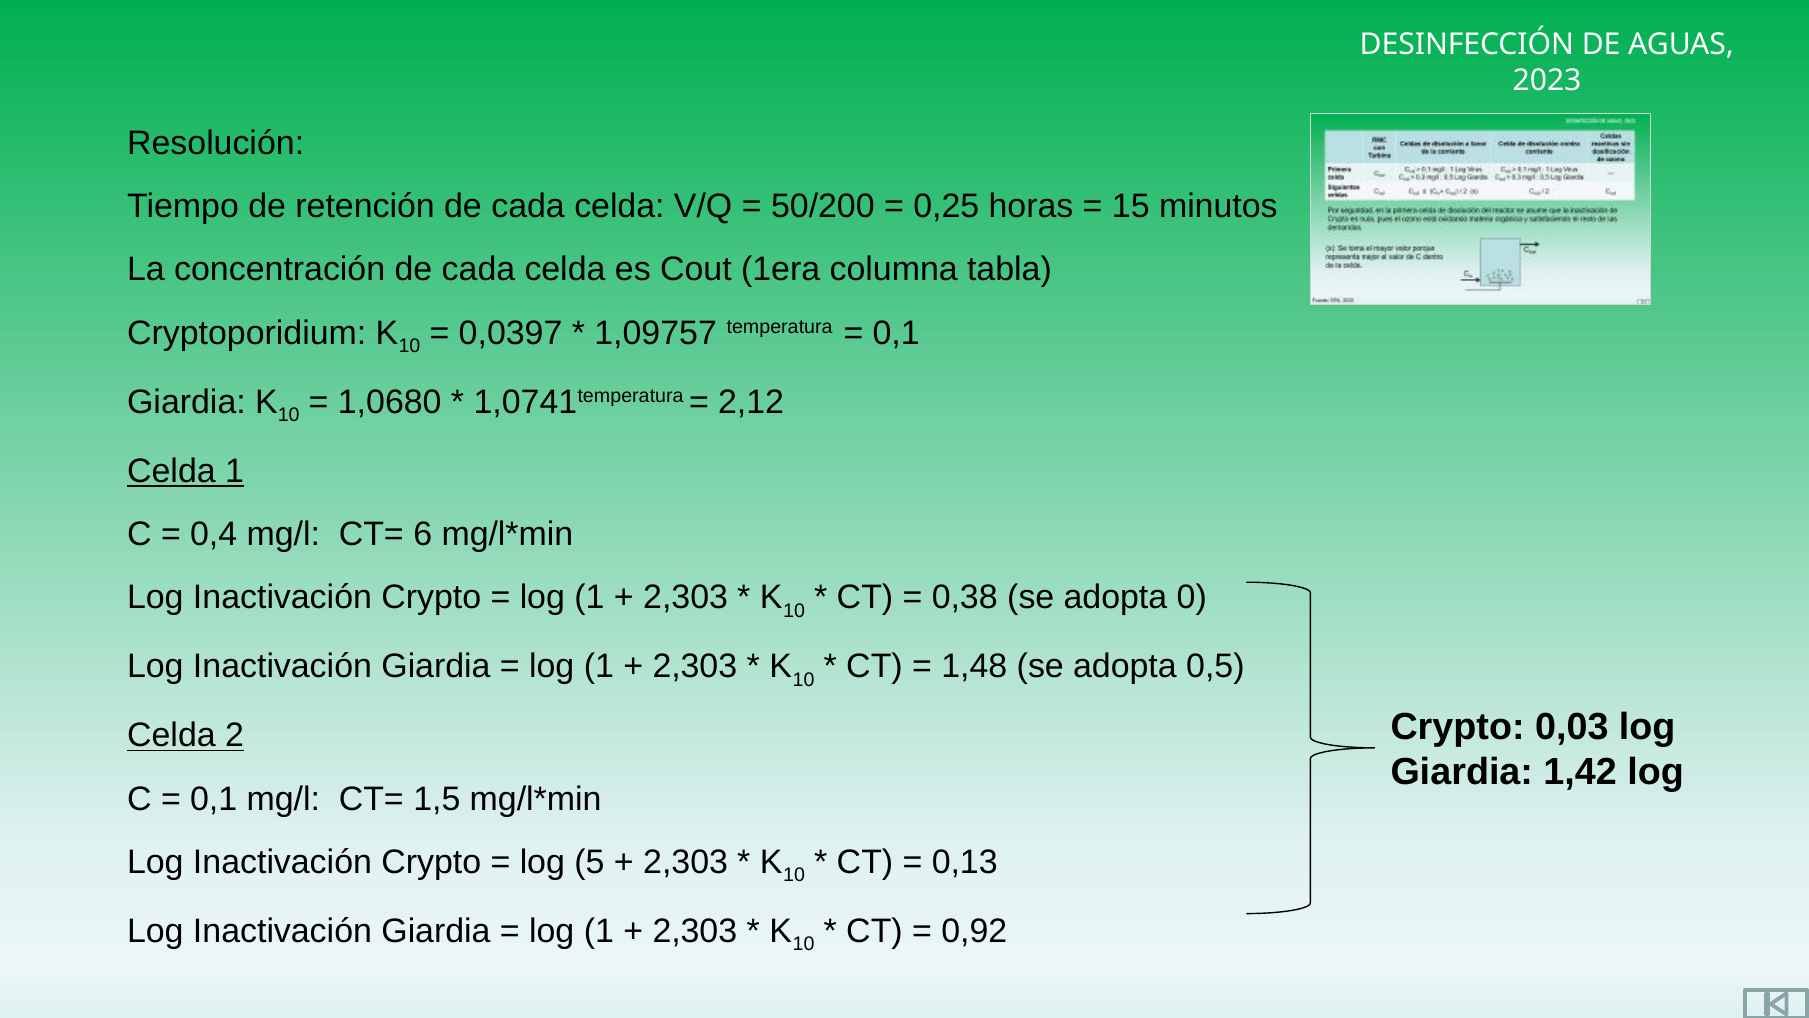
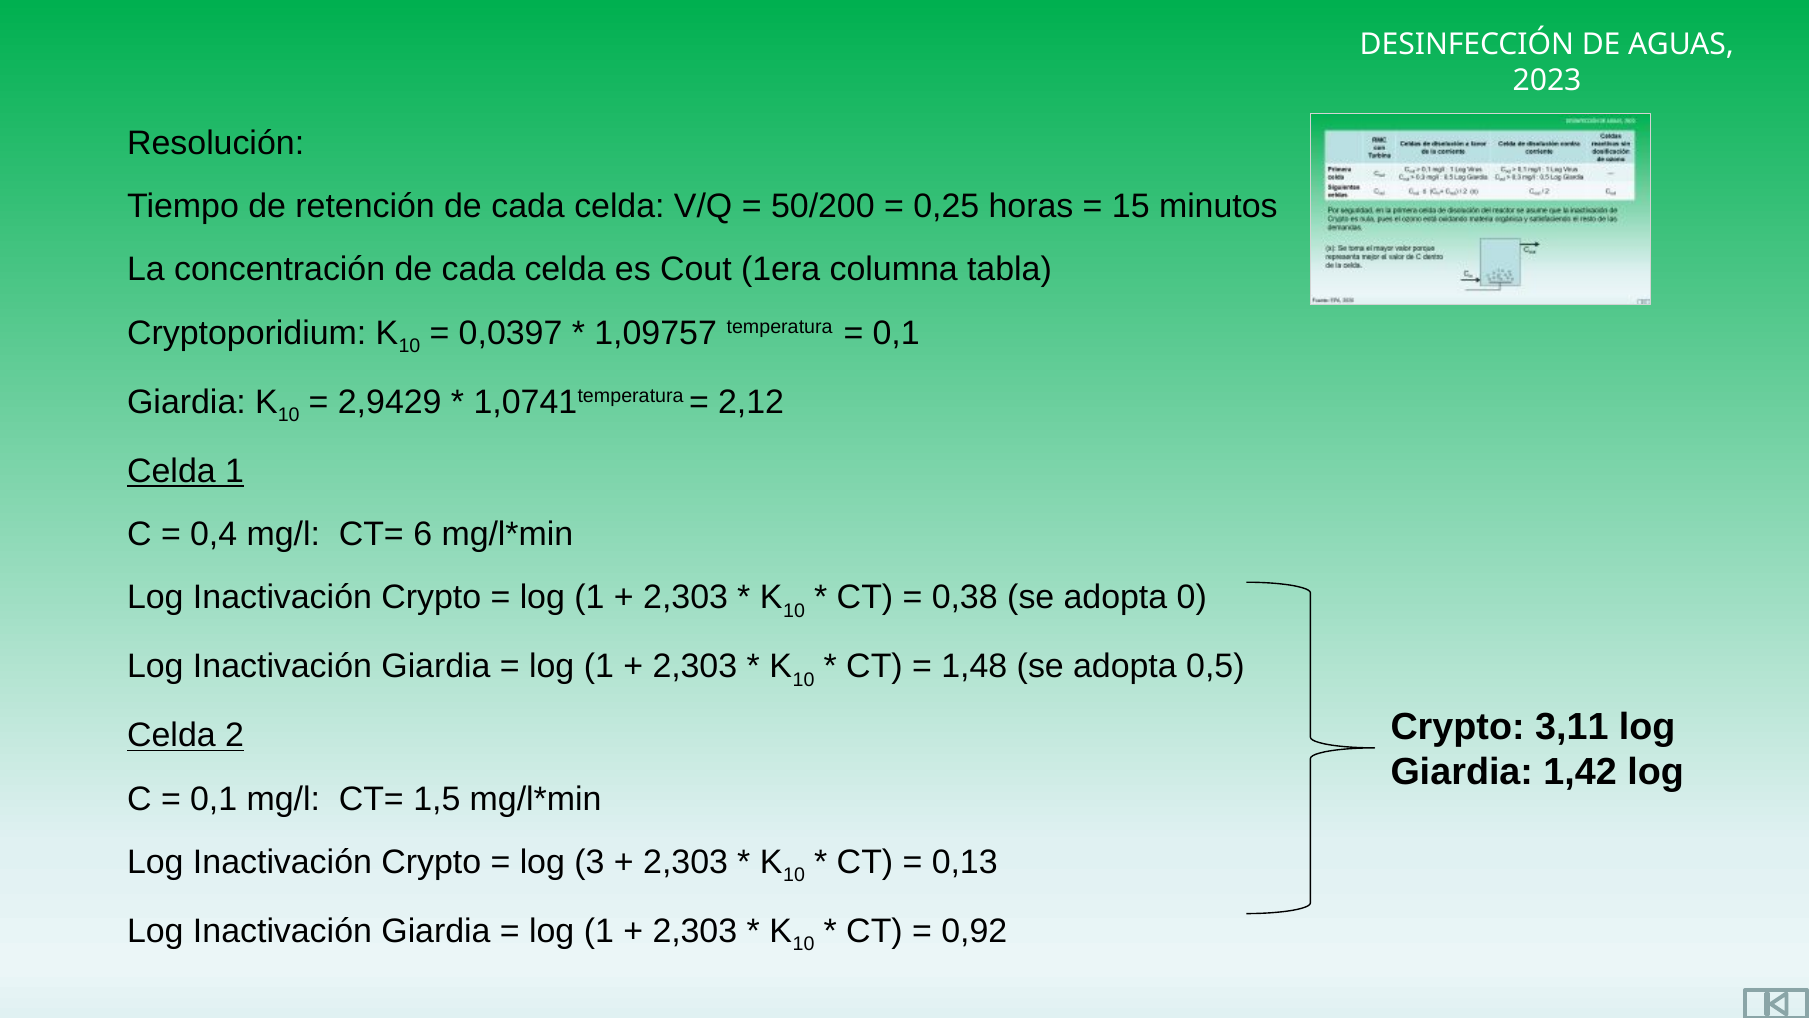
1,0680: 1,0680 -> 2,9429
0,03: 0,03 -> 3,11
5: 5 -> 3
